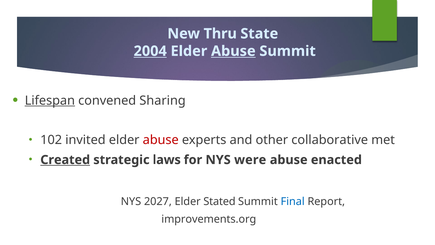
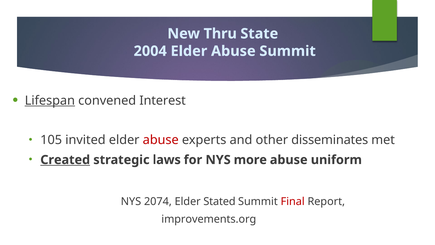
2004 underline: present -> none
Abuse at (233, 51) underline: present -> none
Sharing: Sharing -> Interest
102: 102 -> 105
collaborative: collaborative -> disseminates
were: were -> more
enacted: enacted -> uniform
2027: 2027 -> 2074
Final colour: blue -> red
